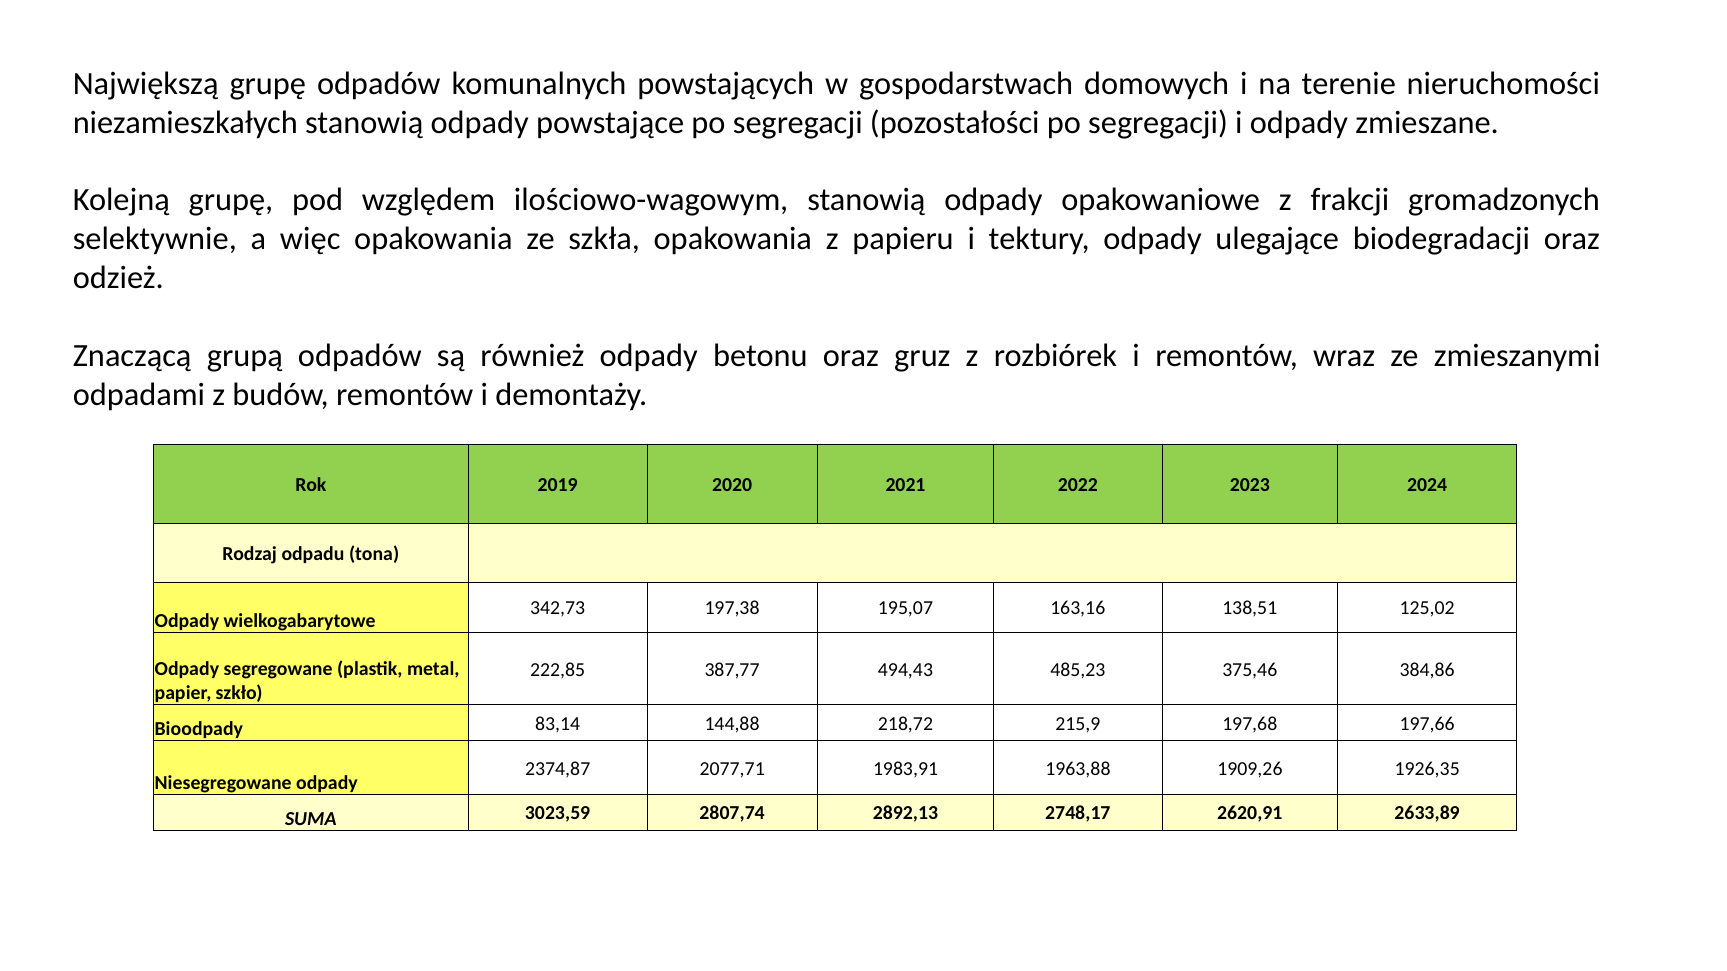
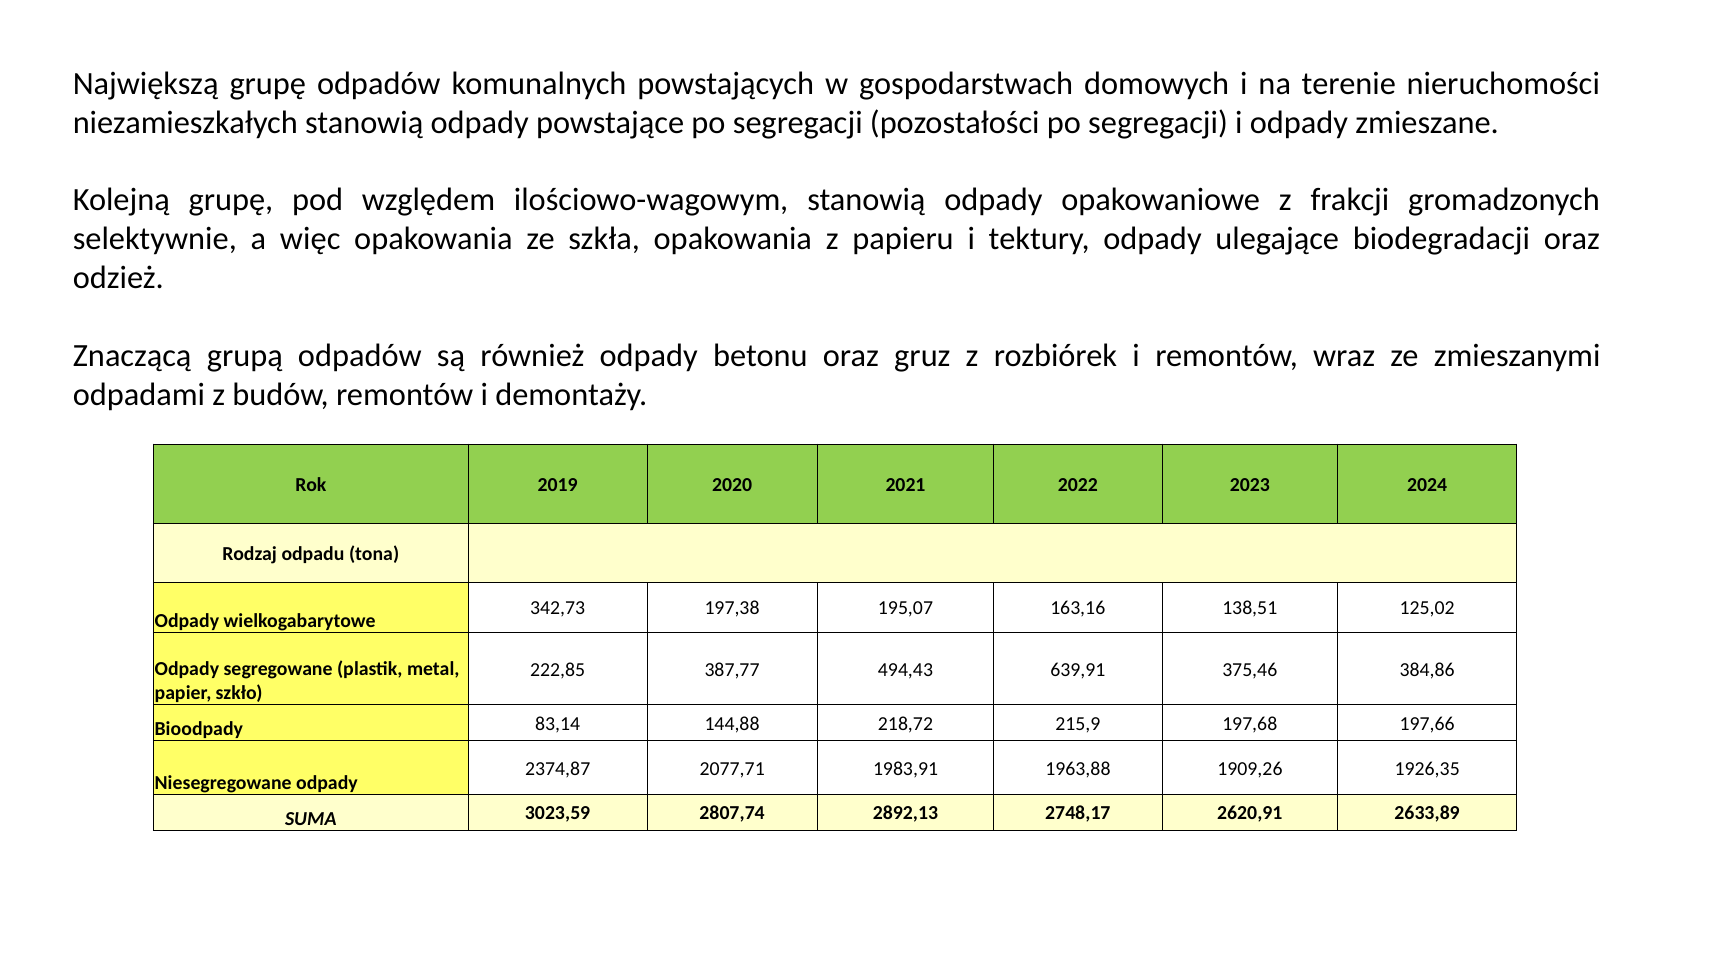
485,23: 485,23 -> 639,91
